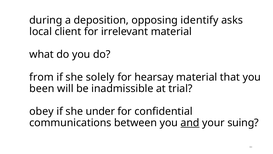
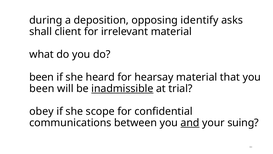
local: local -> shall
from at (42, 77): from -> been
solely: solely -> heard
inadmissible underline: none -> present
under: under -> scope
